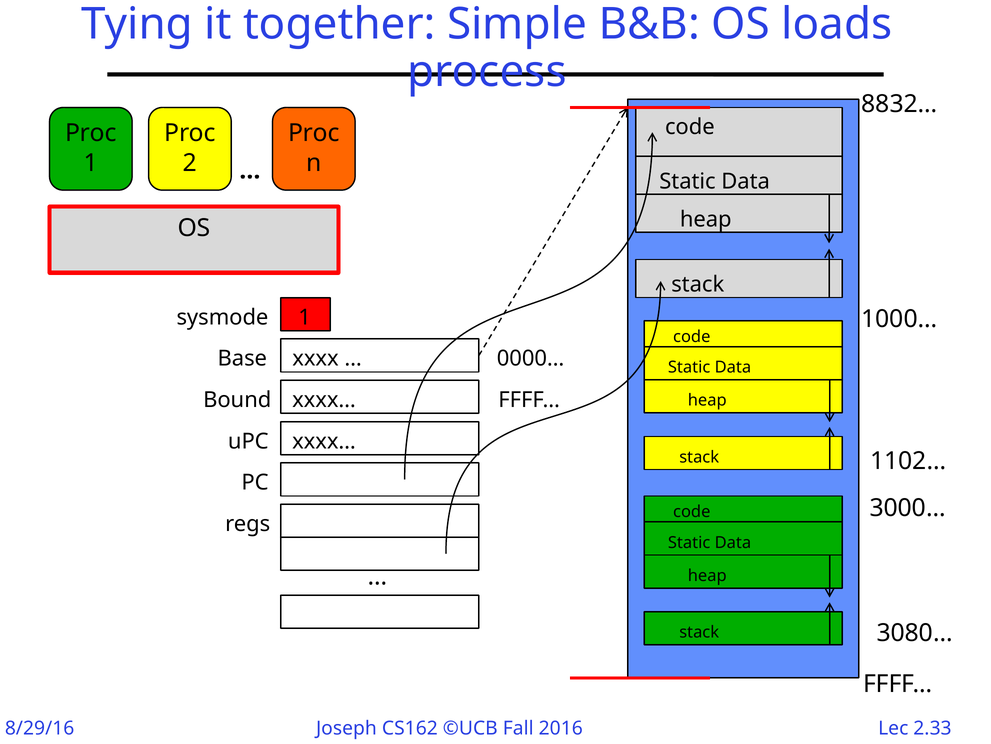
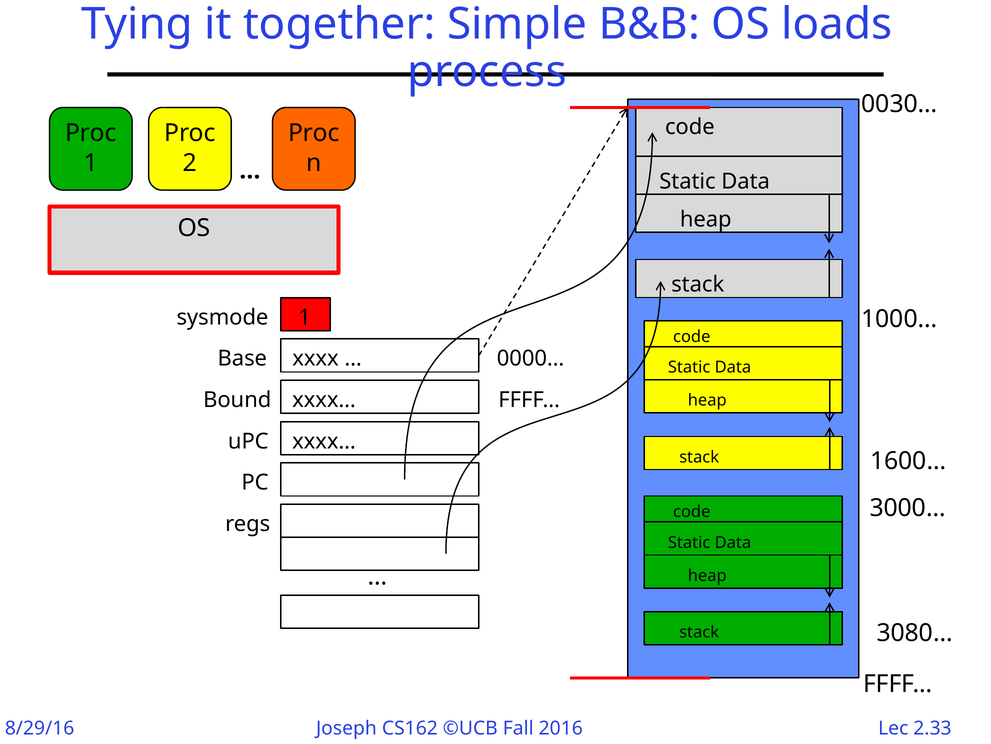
8832…: 8832… -> 0030…
1102…: 1102… -> 1600…
